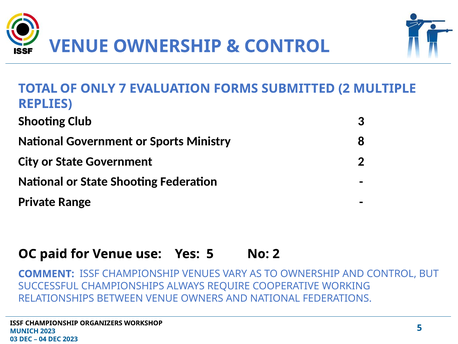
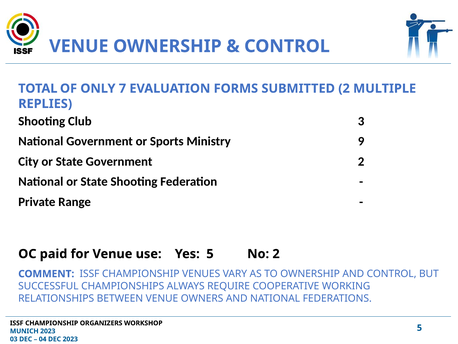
8: 8 -> 9
